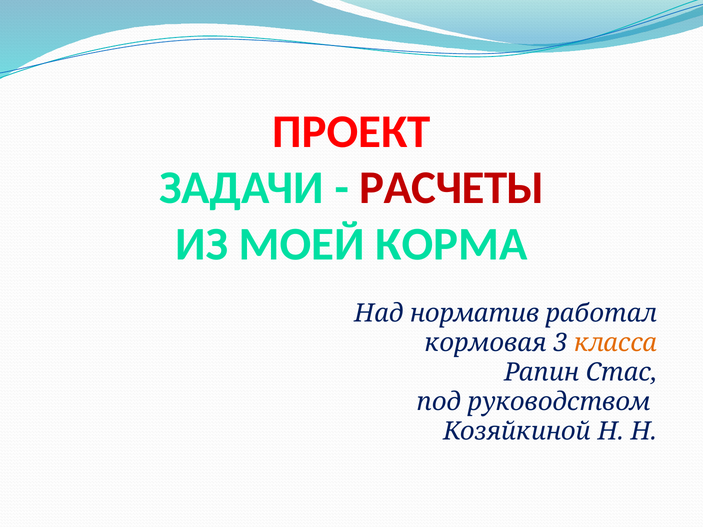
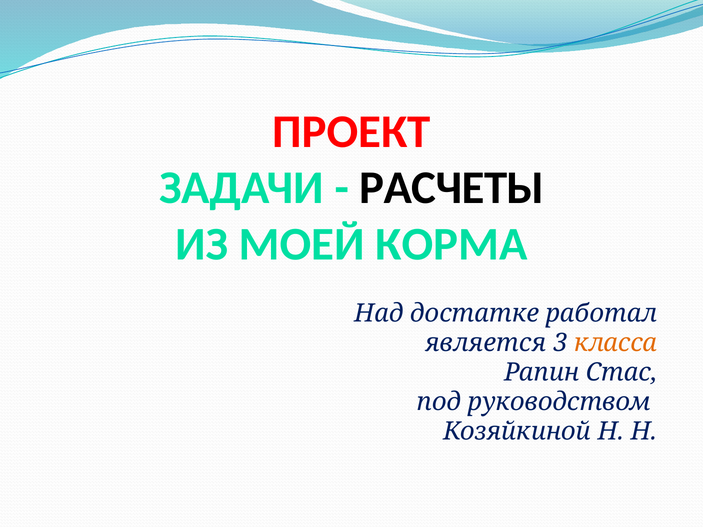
РАСЧЕТЫ colour: red -> black
норматив: норматив -> достатке
кормовая: кормовая -> является
